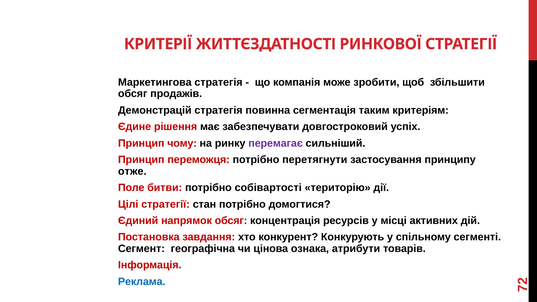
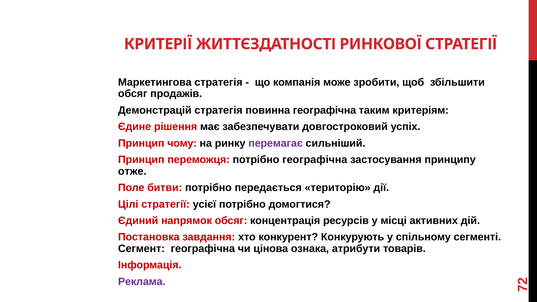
повинна сегментація: сегментація -> географічна
потрібно перетягнути: перетягнути -> географічна
собівартості: собівартості -> передається
стан: стан -> усієї
Реклама colour: blue -> purple
